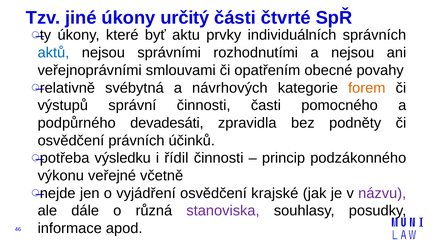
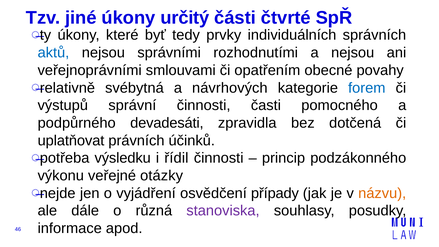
aktu: aktu -> tedy
forem colour: orange -> blue
podněty: podněty -> dotčená
osvědčení at (71, 141): osvědčení -> uplatňovat
včetně: včetně -> otázky
krajské: krajské -> případy
názvu colour: purple -> orange
